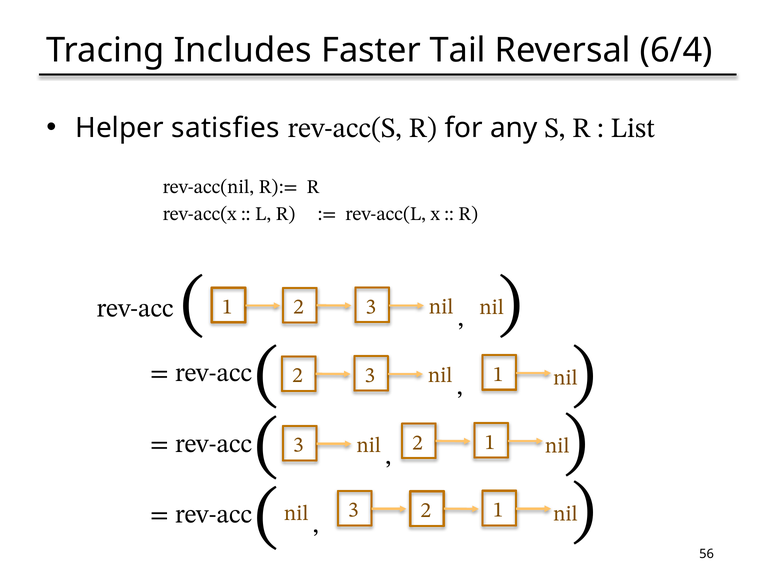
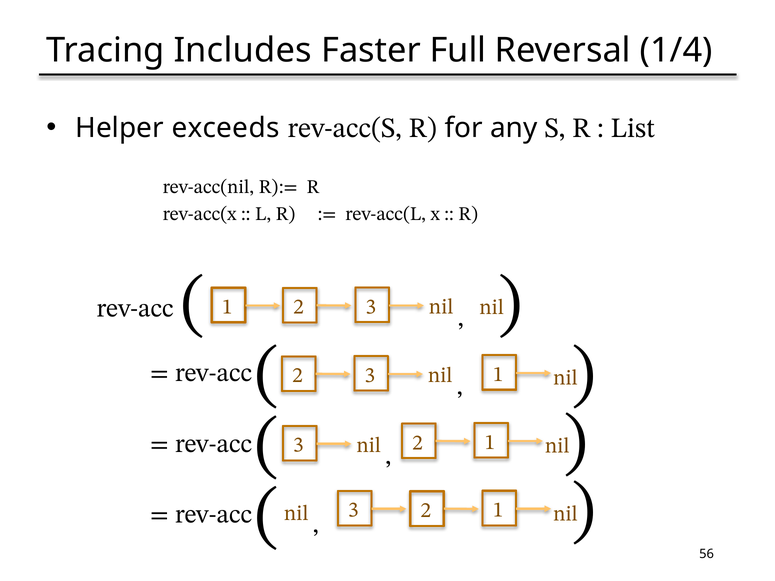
Tail: Tail -> Full
6/4: 6/4 -> 1/4
satisfies: satisfies -> exceeds
